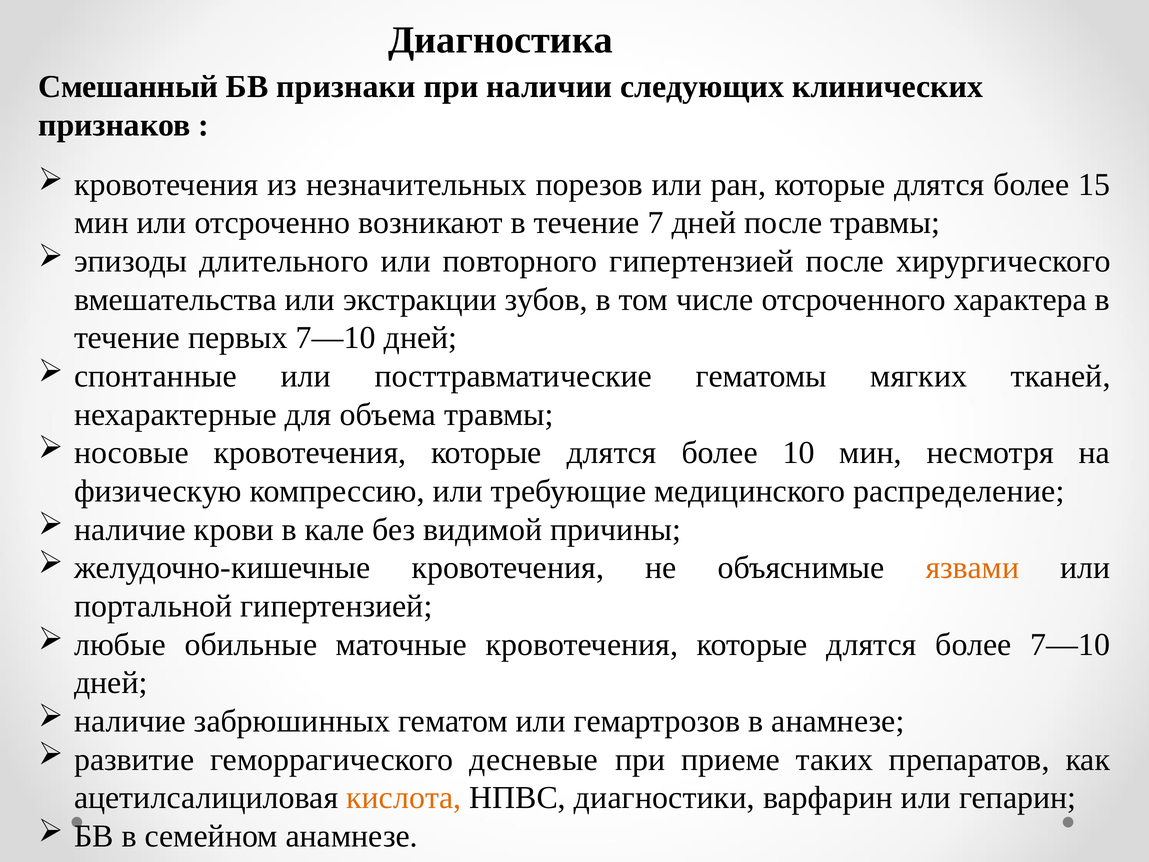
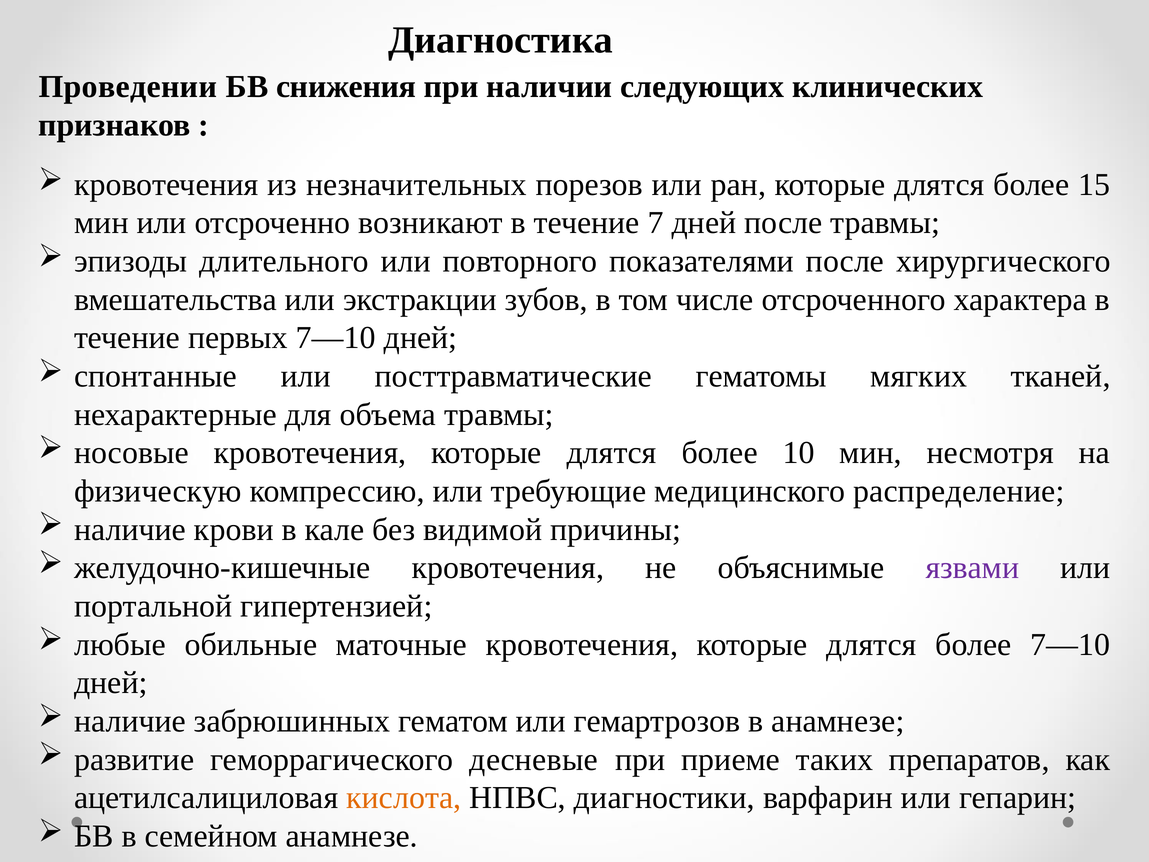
Смешанный: Смешанный -> Проведении
признаки: признаки -> снижения
повторного гипертензией: гипертензией -> показателями
язвами colour: orange -> purple
